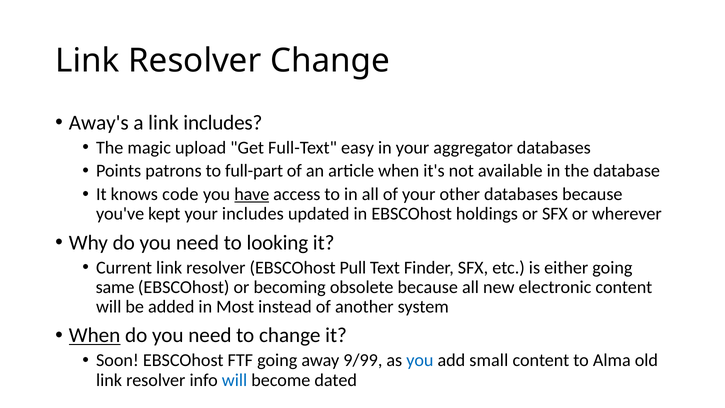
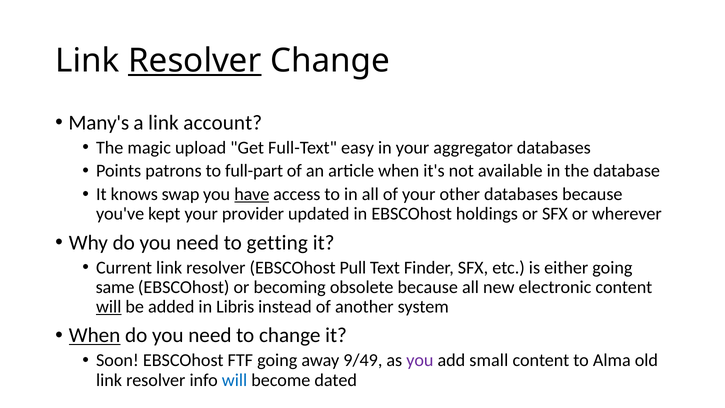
Resolver at (195, 61) underline: none -> present
Away's: Away's -> Many's
link includes: includes -> account
code: code -> swap
your includes: includes -> provider
looking: looking -> getting
will at (109, 307) underline: none -> present
Most: Most -> Libris
9/99: 9/99 -> 9/49
you at (420, 360) colour: blue -> purple
